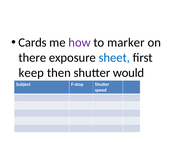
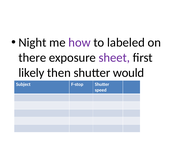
Cards: Cards -> Night
marker: marker -> labeled
sheet colour: blue -> purple
keep: keep -> likely
